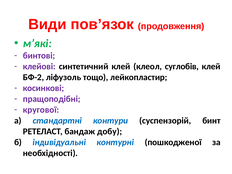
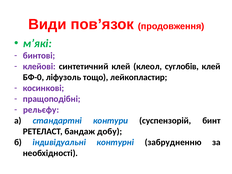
БФ-2: БФ-2 -> БФ-0
кругової: кругової -> рельєфу
пошкодженої: пошкодженої -> забрудненню
